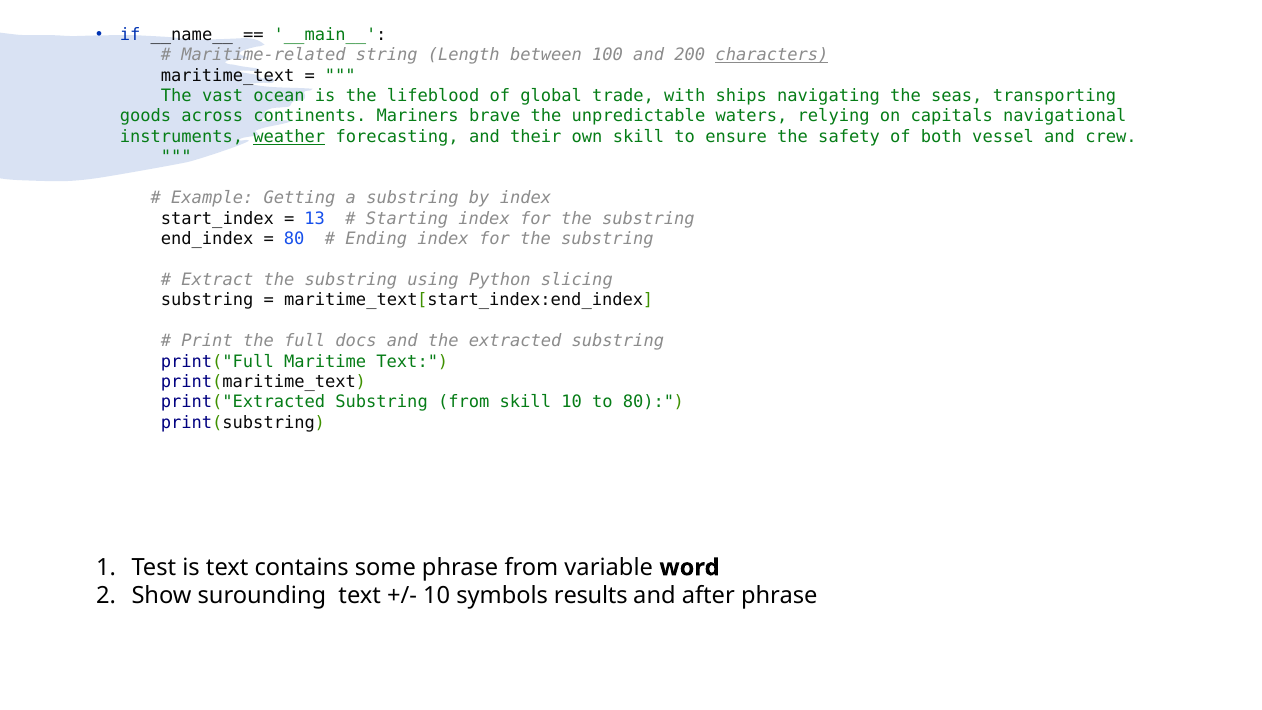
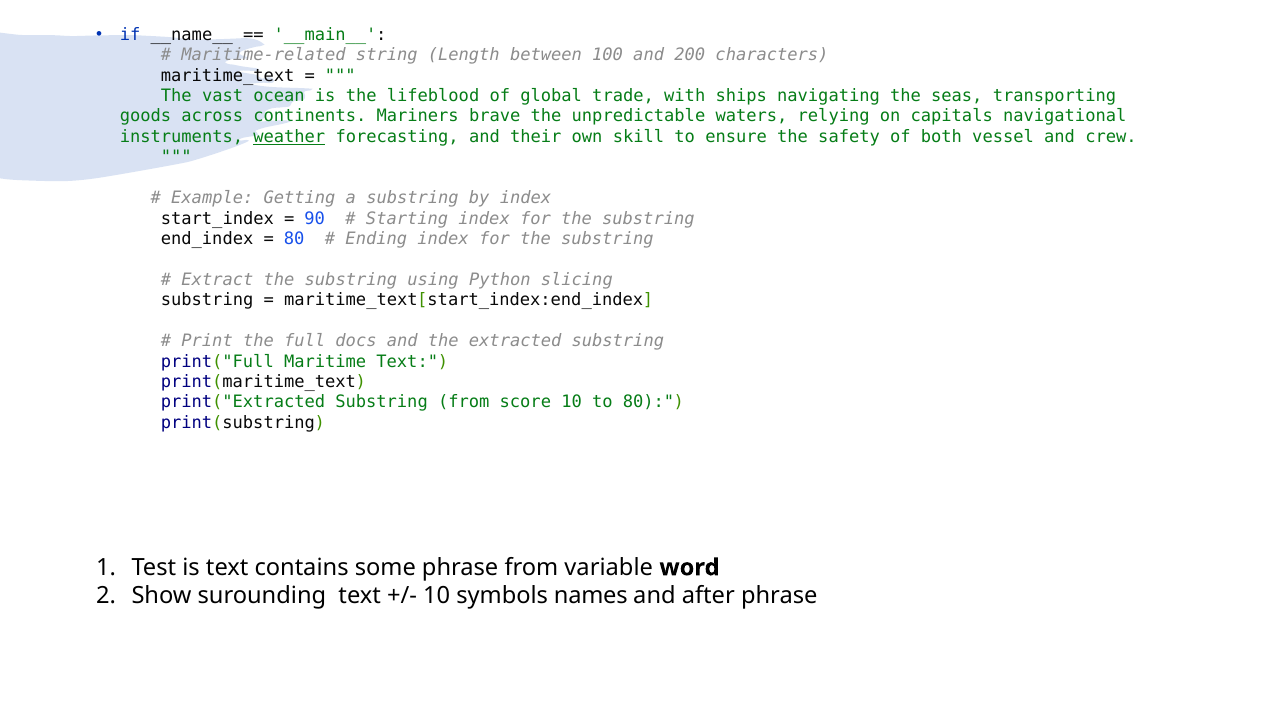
characters underline: present -> none
13: 13 -> 90
from skill: skill -> score
results: results -> names
